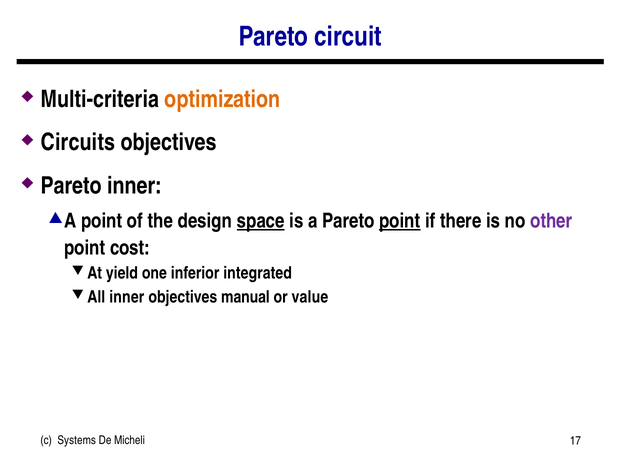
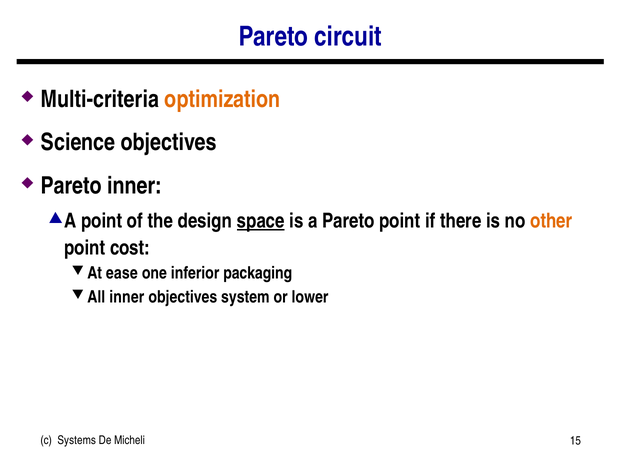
Circuits: Circuits -> Science
point at (400, 221) underline: present -> none
other colour: purple -> orange
yield: yield -> ease
integrated: integrated -> packaging
manual: manual -> system
value: value -> lower
17: 17 -> 15
